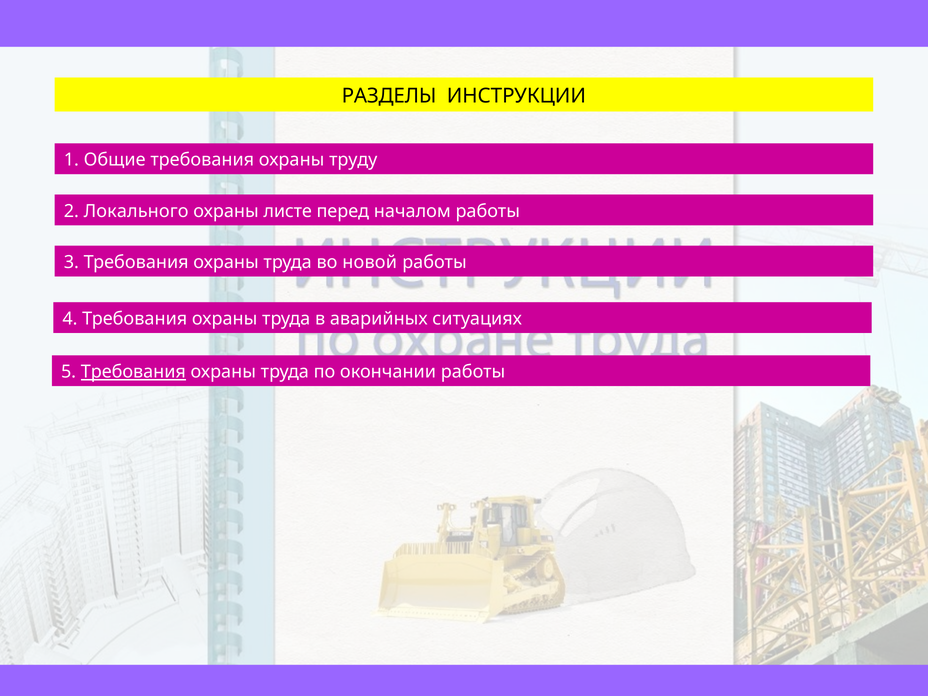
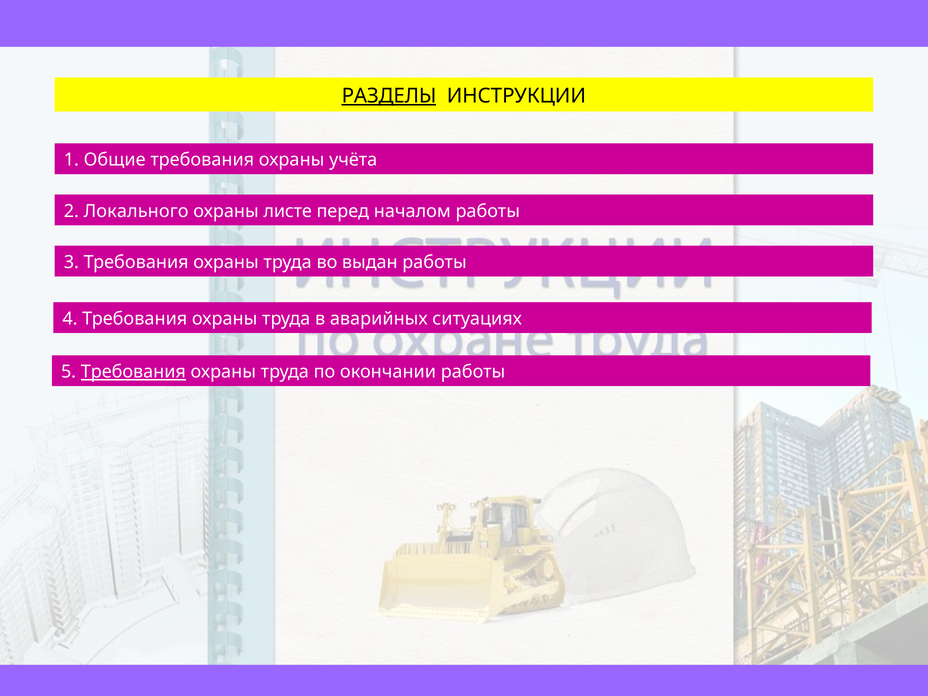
РАЗДЕЛЫ underline: none -> present
труду: труду -> учёта
новой: новой -> выдан
